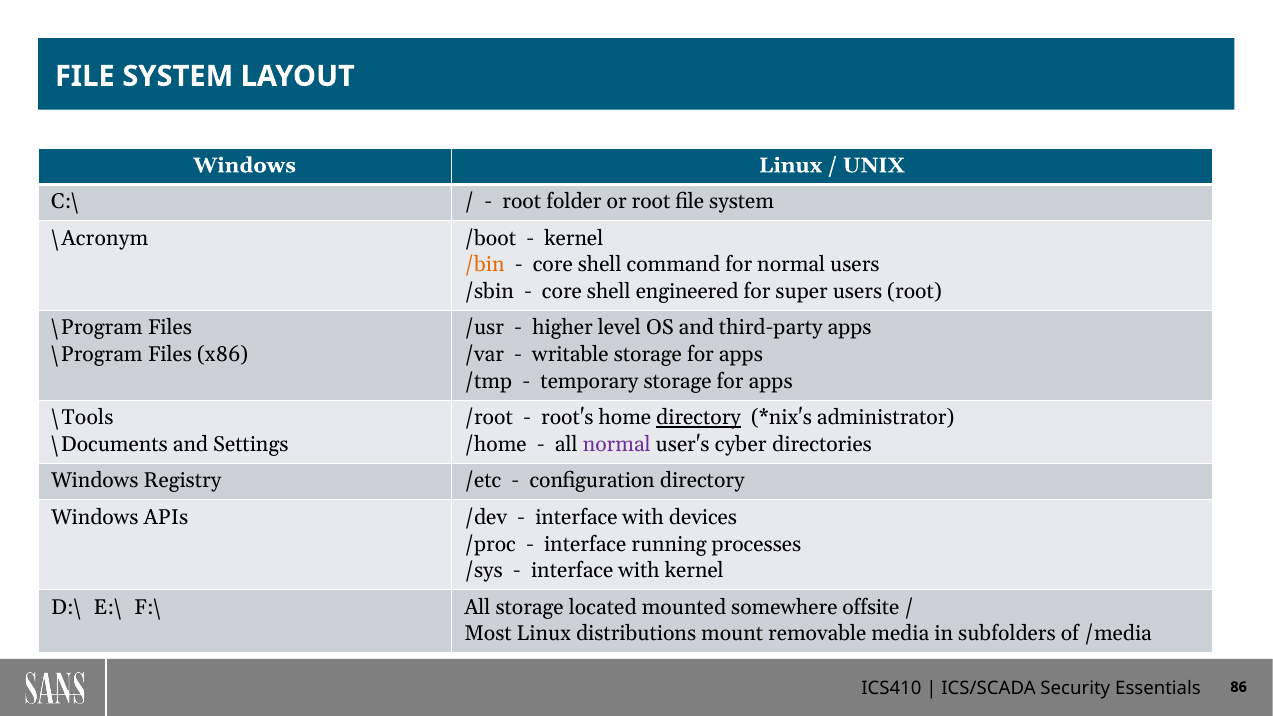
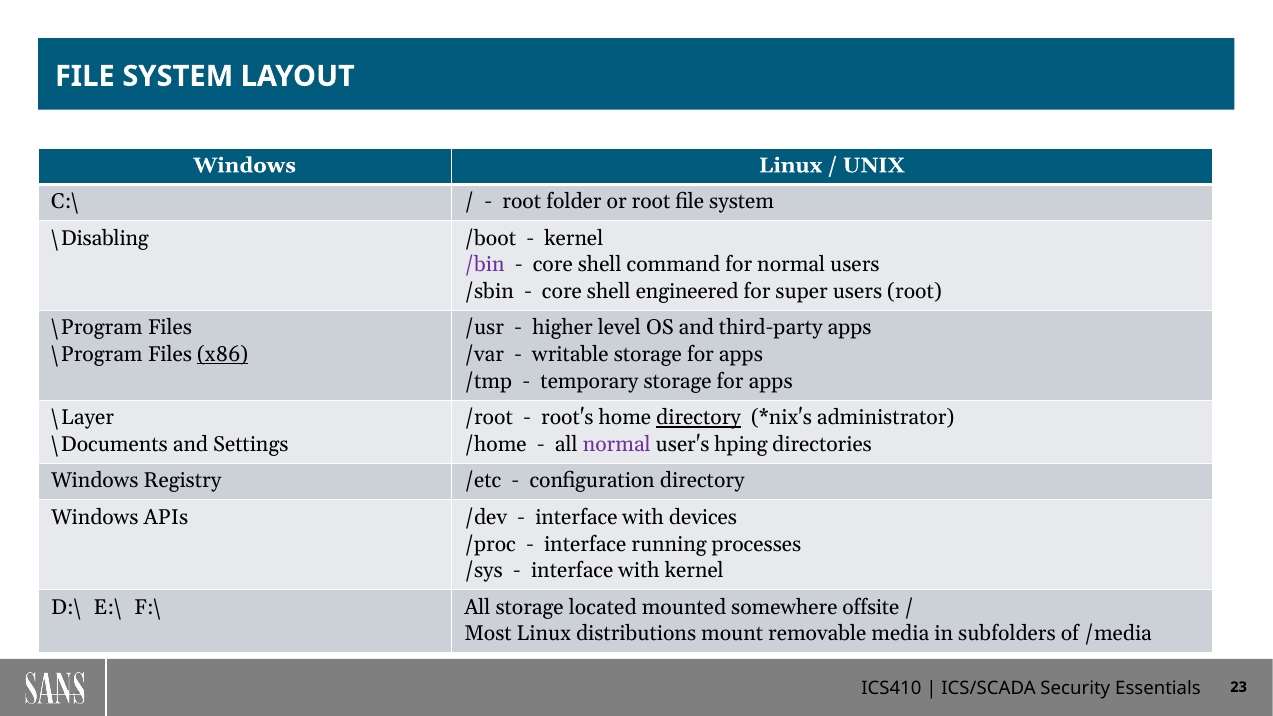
\Acronym: \Acronym -> \Disabling
/bin colour: orange -> purple
x86 underline: none -> present
\Tools: \Tools -> \Layer
cyber: cyber -> hping
86: 86 -> 23
